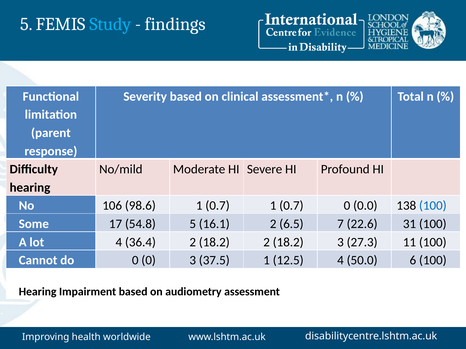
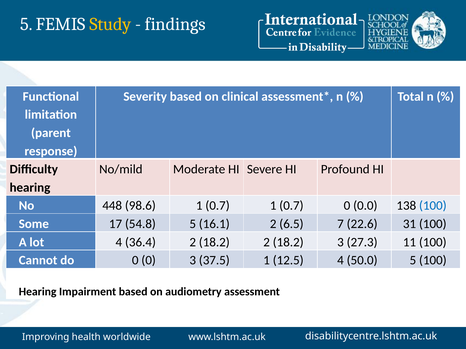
Study colour: light blue -> yellow
106: 106 -> 448
50.0 6: 6 -> 5
